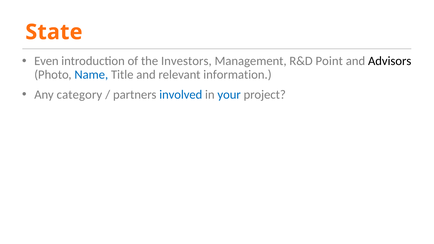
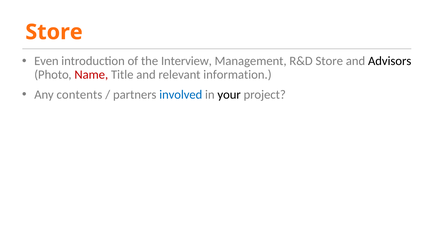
State at (54, 32): State -> Store
Investors: Investors -> Interview
R&D Point: Point -> Store
Name colour: blue -> red
category: category -> contents
your colour: blue -> black
